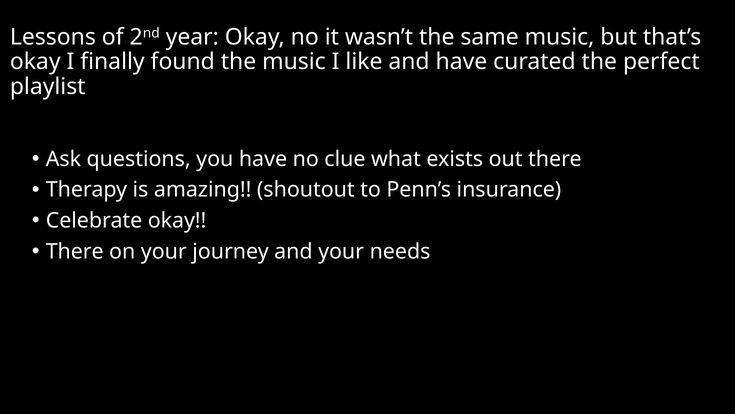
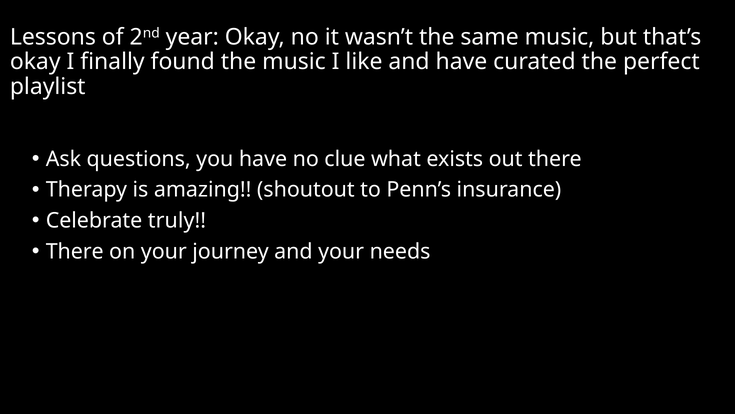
Celebrate okay: okay -> truly
